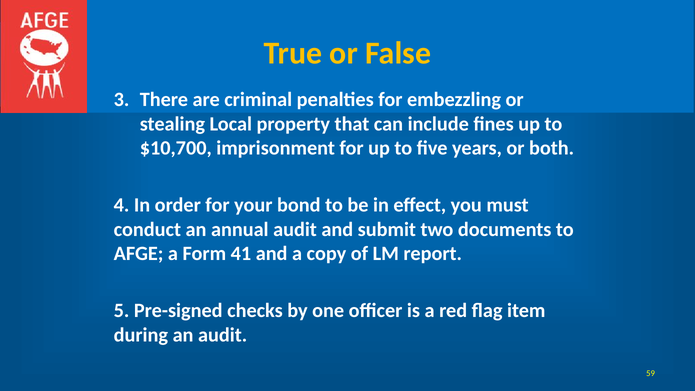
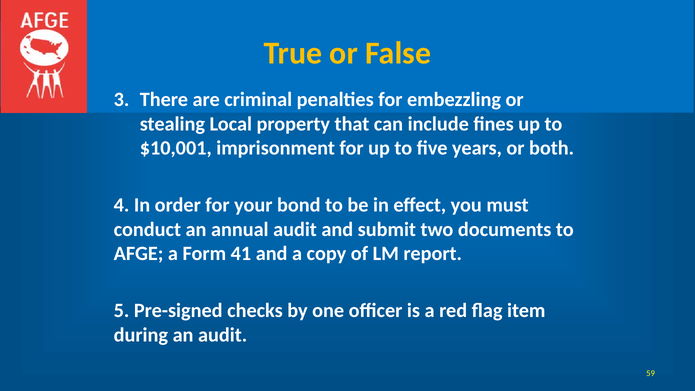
$10,700: $10,700 -> $10,001
